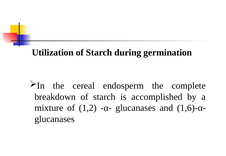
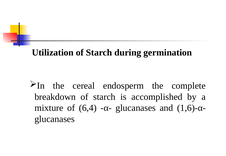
1,2: 1,2 -> 6,4
